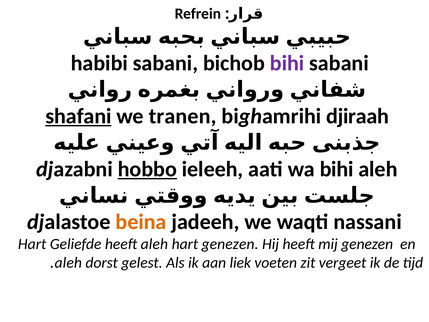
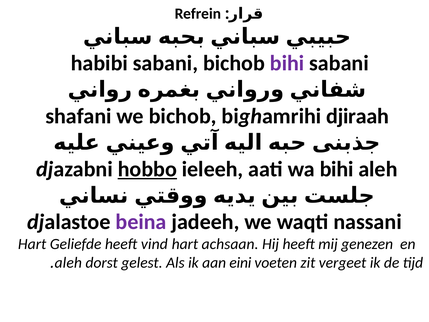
shafani underline: present -> none
we tranen: tranen -> bichob
beina colour: orange -> purple
heeft aleh: aleh -> vind
hart genezen: genezen -> achsaan
liek: liek -> eini
